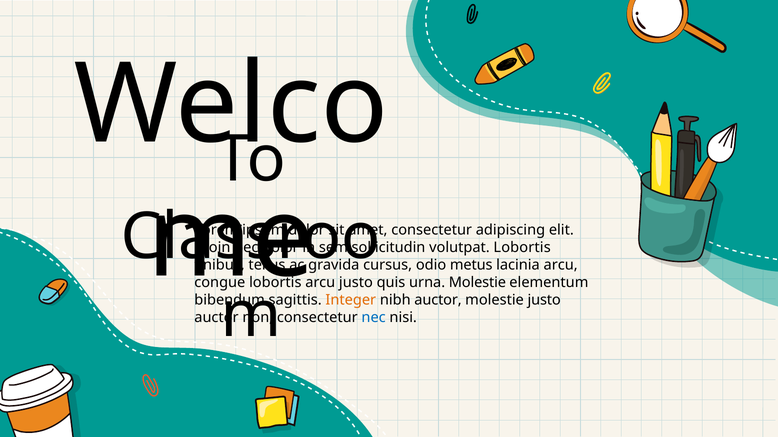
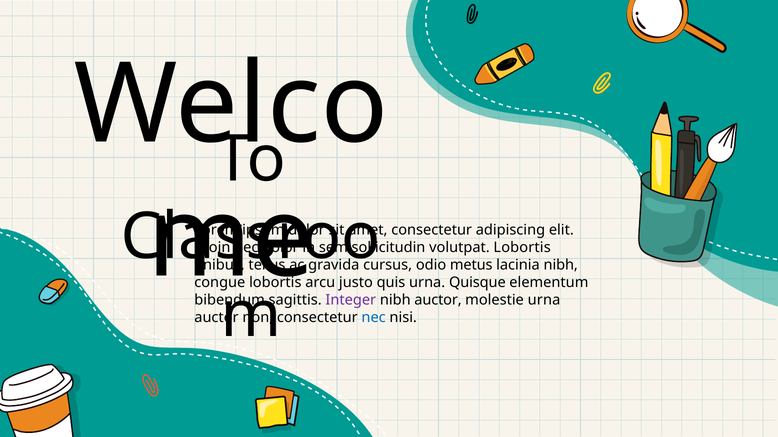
lacinia arcu: arcu -> nibh
urna Molestie: Molestie -> Quisque
Integer colour: orange -> purple
molestie justo: justo -> urna
